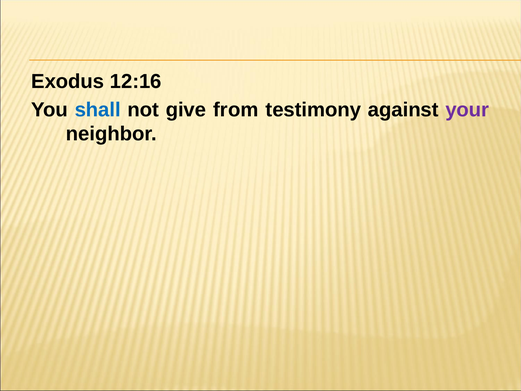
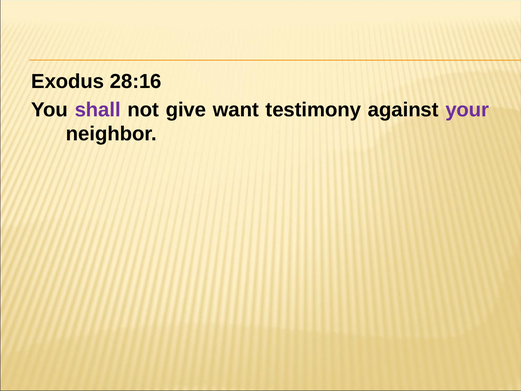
12:16: 12:16 -> 28:16
shall colour: blue -> purple
from: from -> want
